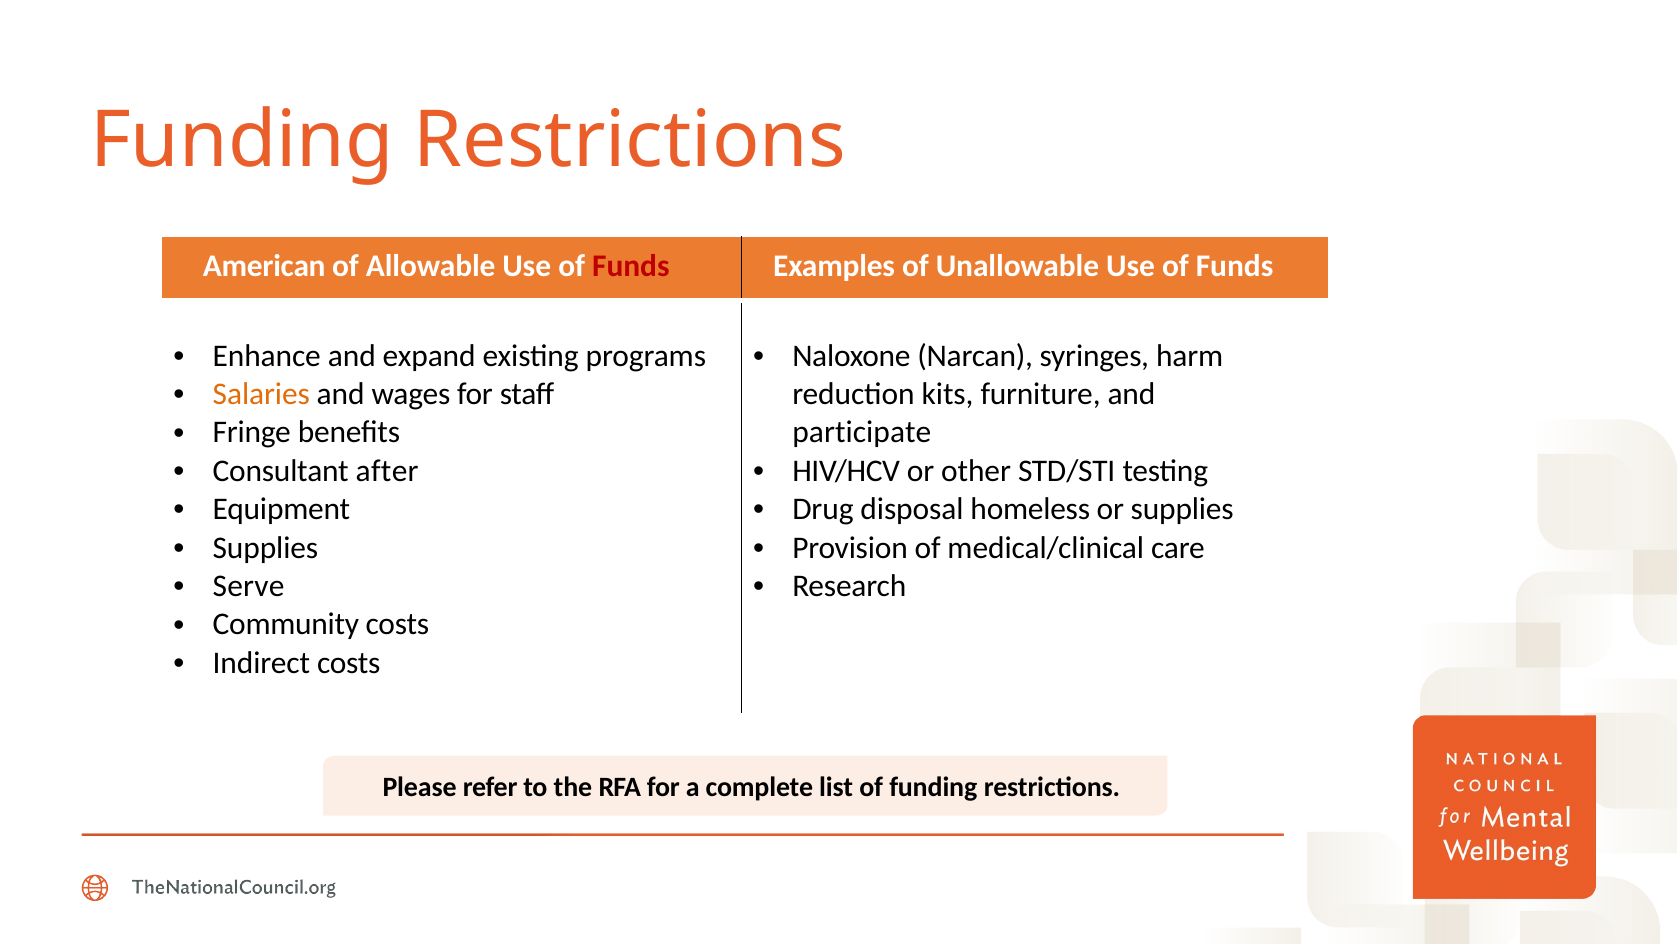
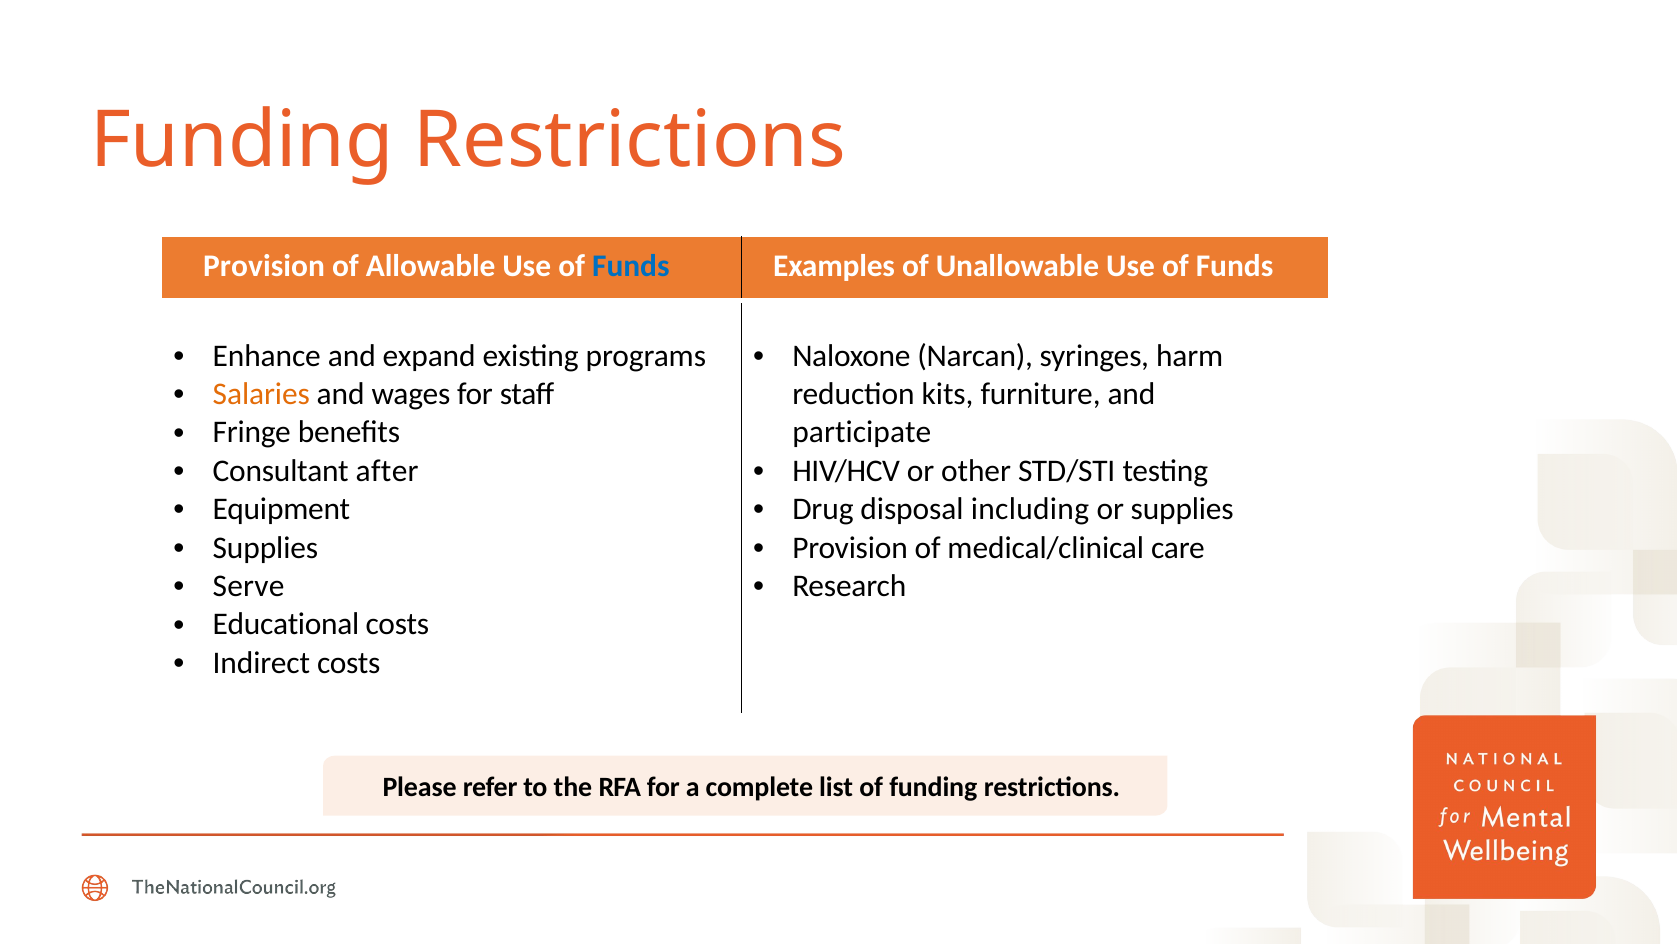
American at (264, 266): American -> Provision
Funds at (631, 266) colour: red -> blue
homeless: homeless -> including
Community: Community -> Educational
